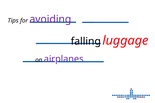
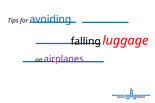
avoiding colour: purple -> blue
